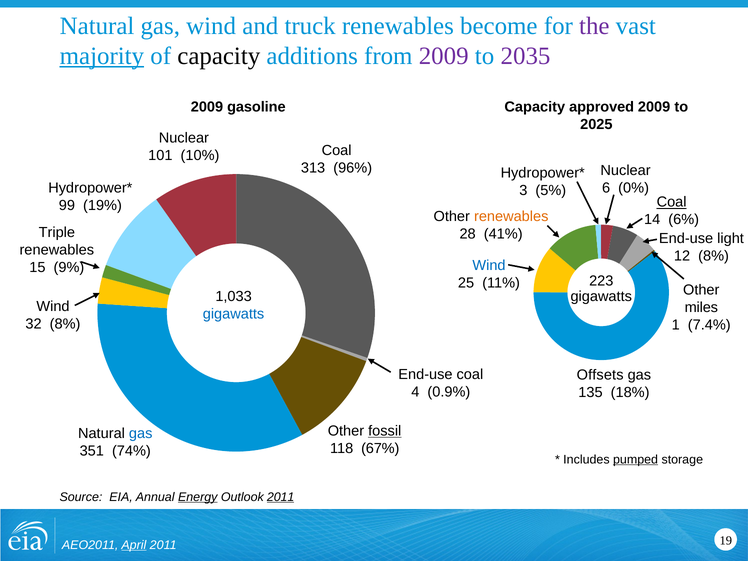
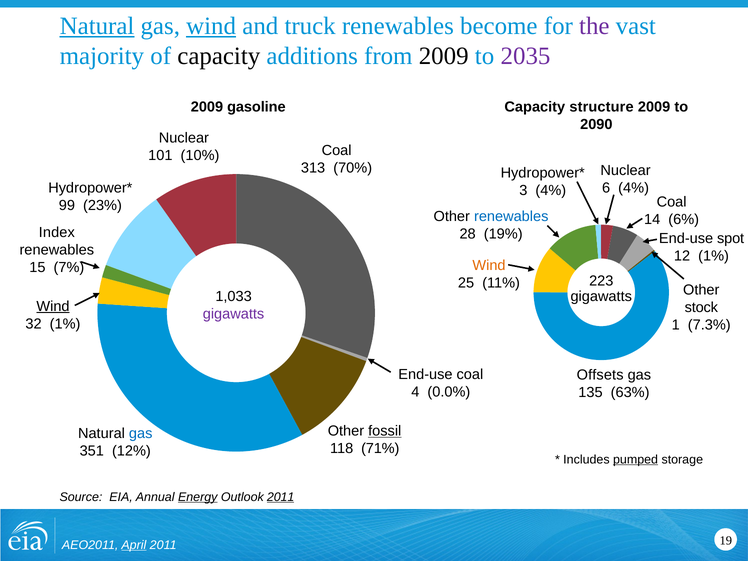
Natural at (97, 26) underline: none -> present
wind at (211, 26) underline: none -> present
majority underline: present -> none
2009 at (444, 56) colour: purple -> black
approved: approved -> structure
2025: 2025 -> 2090
96%: 96% -> 70%
6 0%: 0% -> 4%
3 5%: 5% -> 4%
Coal at (672, 202) underline: present -> none
19%: 19% -> 23%
renewables at (511, 216) colour: orange -> blue
Triple: Triple -> Index
41%: 41% -> 19%
light: light -> spot
12 8%: 8% -> 1%
Wind at (489, 265) colour: blue -> orange
9%: 9% -> 7%
Wind at (53, 306) underline: none -> present
miles: miles -> stock
gigawatts at (234, 314) colour: blue -> purple
32 8%: 8% -> 1%
7.4%: 7.4% -> 7.3%
0.9%: 0.9% -> 0.0%
18%: 18% -> 63%
67%: 67% -> 71%
74%: 74% -> 12%
